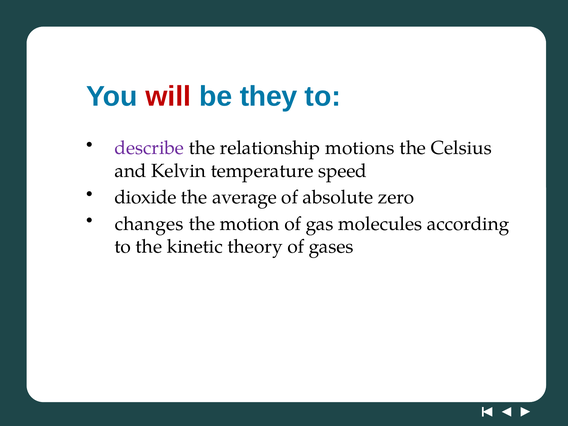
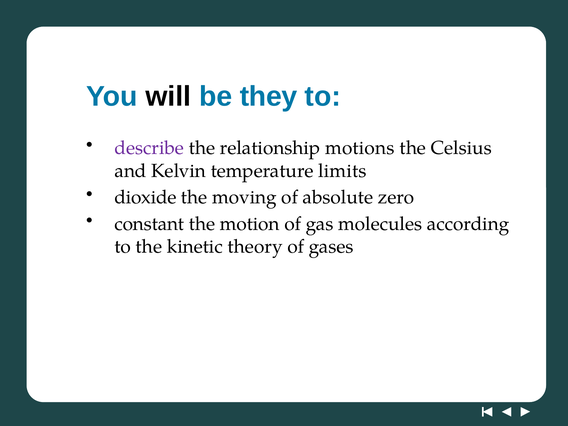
will colour: red -> black
speed: speed -> limits
average: average -> moving
changes: changes -> constant
